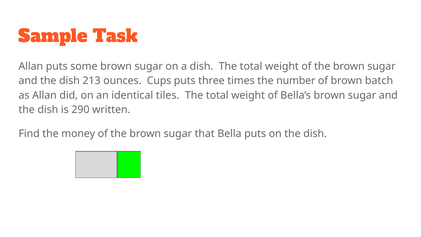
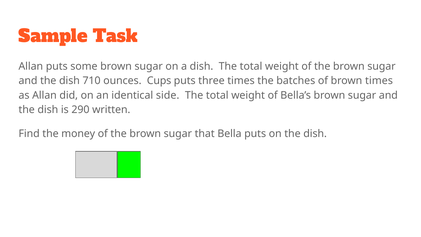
213: 213 -> 710
number: number -> batches
brown batch: batch -> times
tiles: tiles -> side
